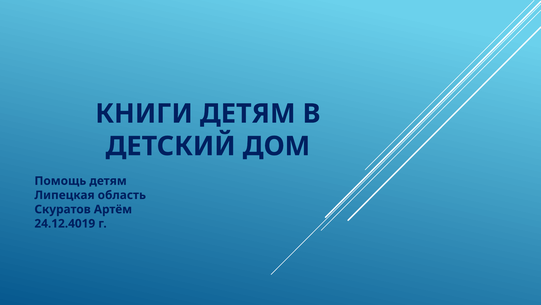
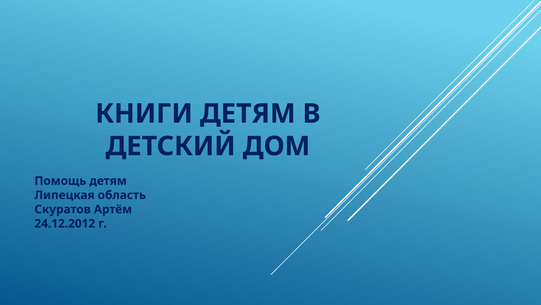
24.12.4019: 24.12.4019 -> 24.12.2012
